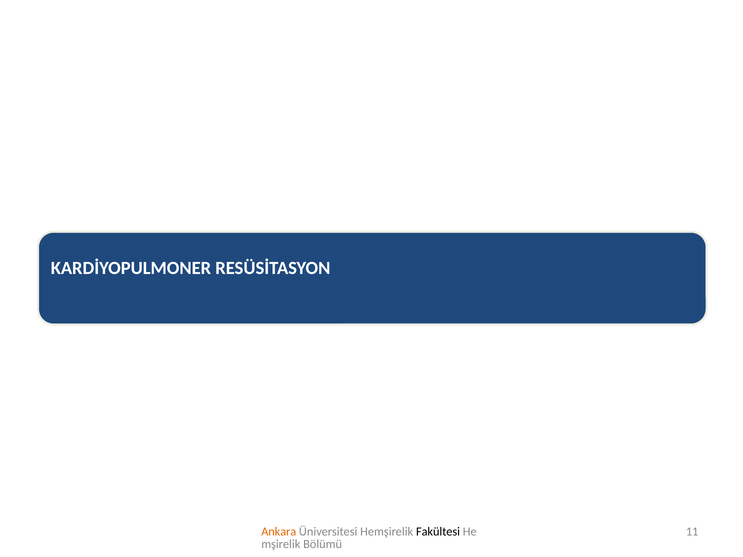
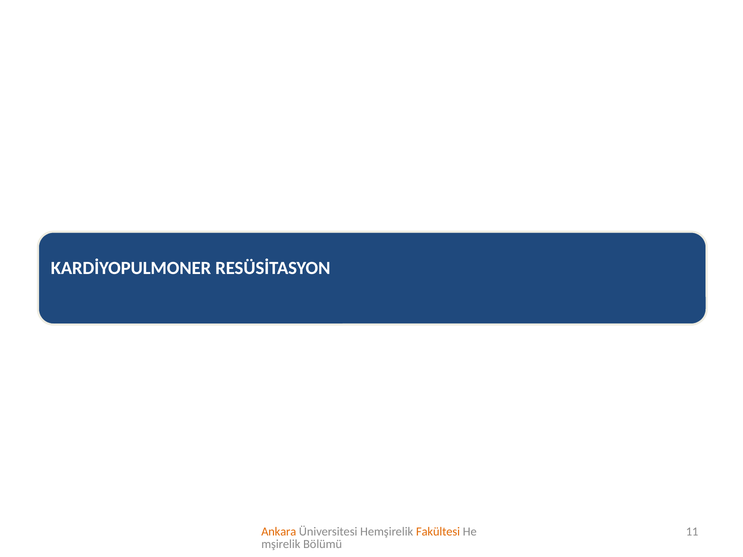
Fakültesi colour: black -> orange
